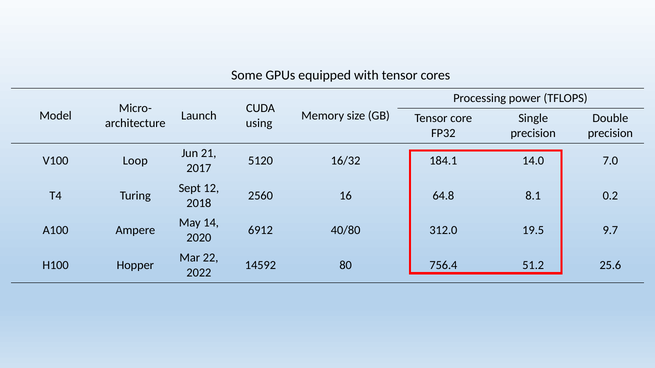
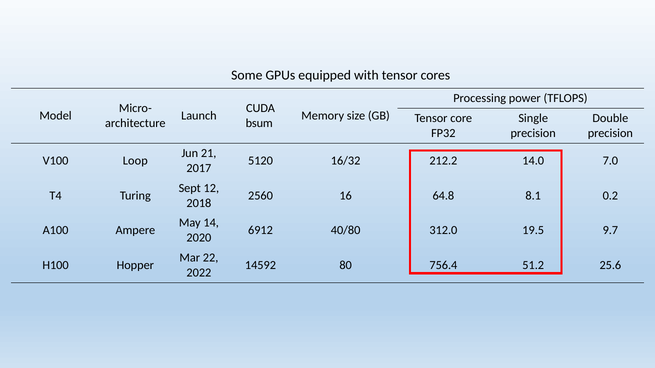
using: using -> bsum
184.1: 184.1 -> 212.2
